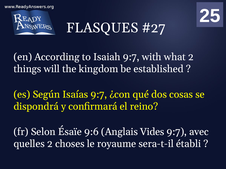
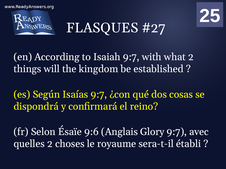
Vides: Vides -> Glory
